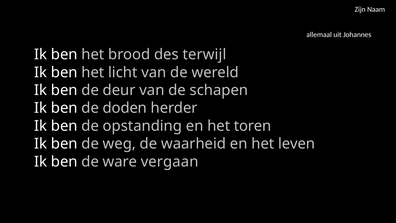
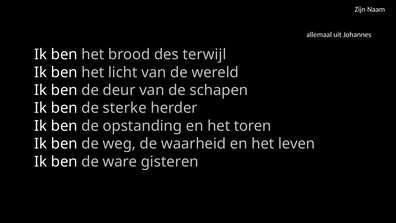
doden: doden -> sterke
vergaan: vergaan -> gisteren
